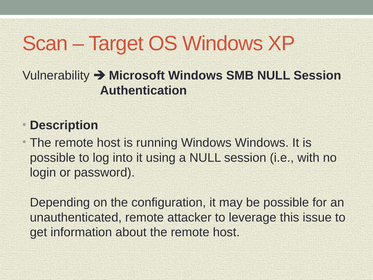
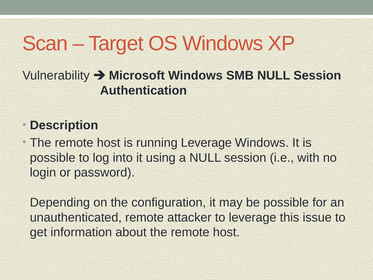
running Windows: Windows -> Leverage
